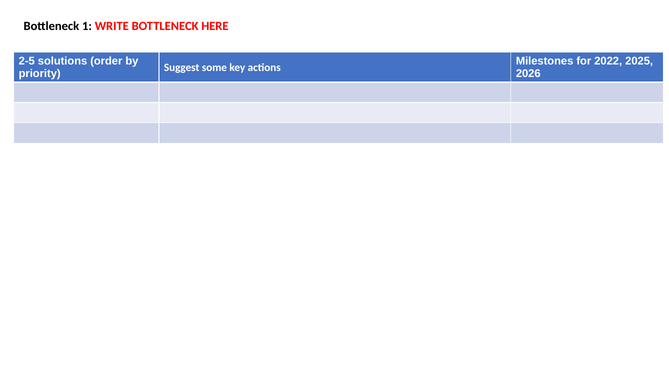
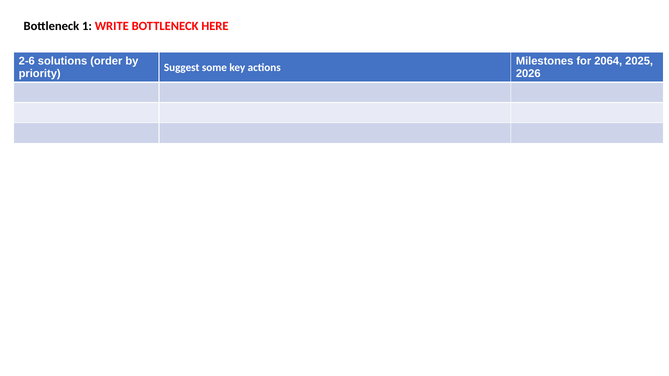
2-5: 2-5 -> 2-6
2022: 2022 -> 2064
